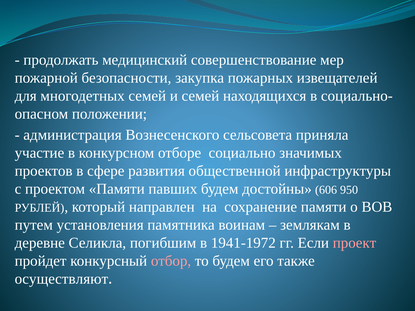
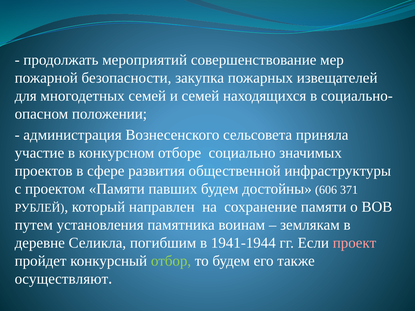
медицинский: медицинский -> мероприятий
950: 950 -> 371
1941-1972: 1941-1972 -> 1941-1944
отбор colour: pink -> light green
